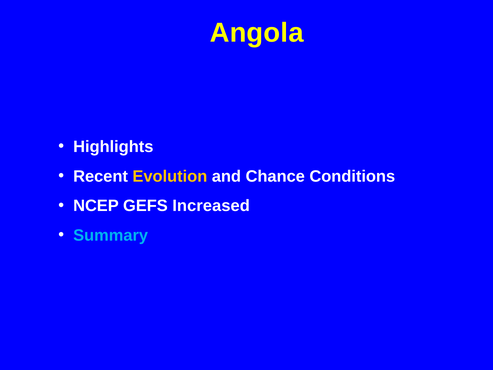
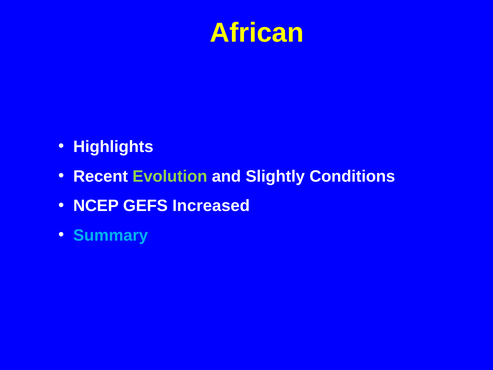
Angola: Angola -> African
Evolution colour: yellow -> light green
Chance: Chance -> Slightly
